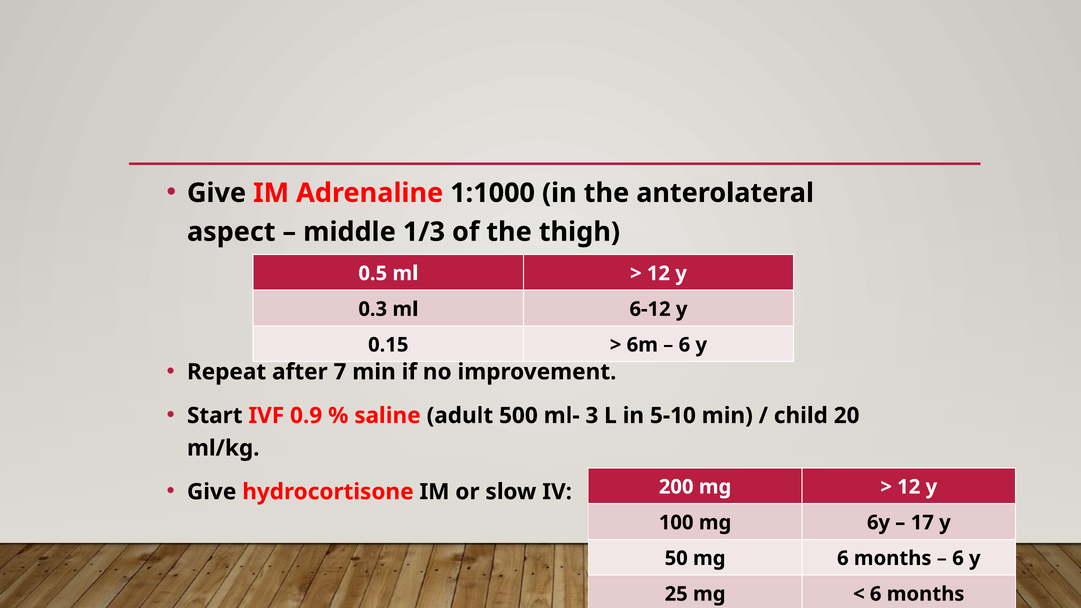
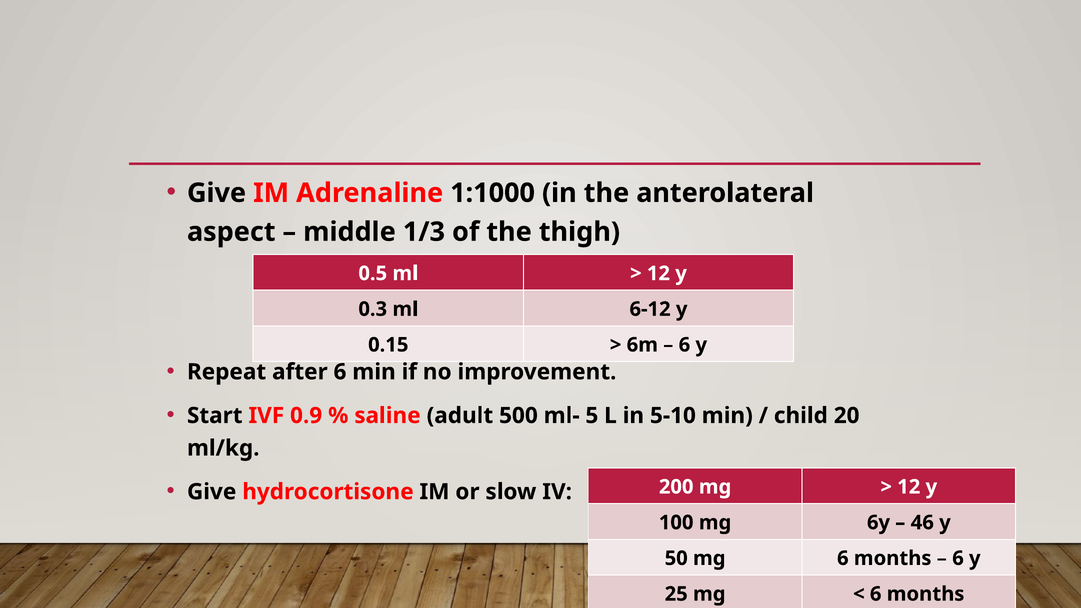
after 7: 7 -> 6
3: 3 -> 5
17: 17 -> 46
